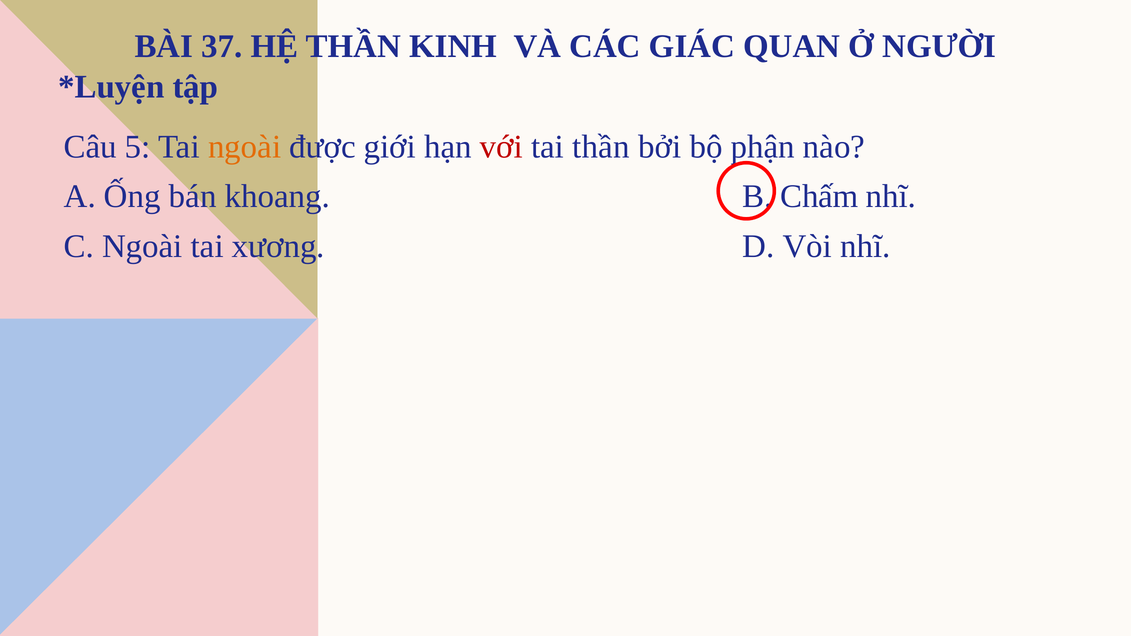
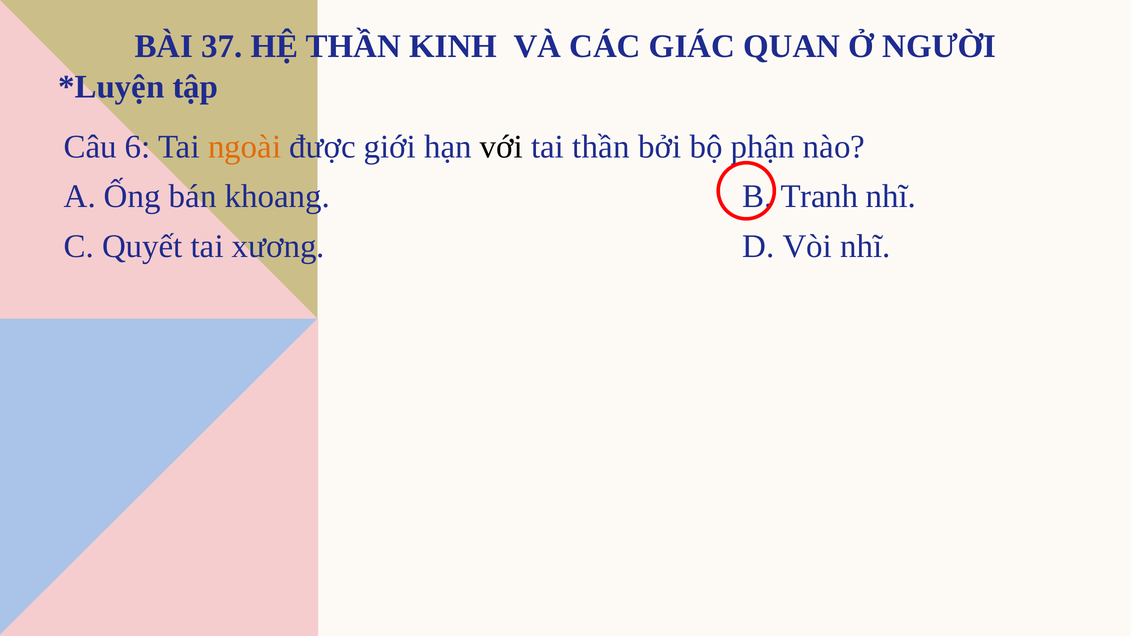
5: 5 -> 6
với colour: red -> black
Chấm: Chấm -> Tranh
C Ngoài: Ngoài -> Quyết
